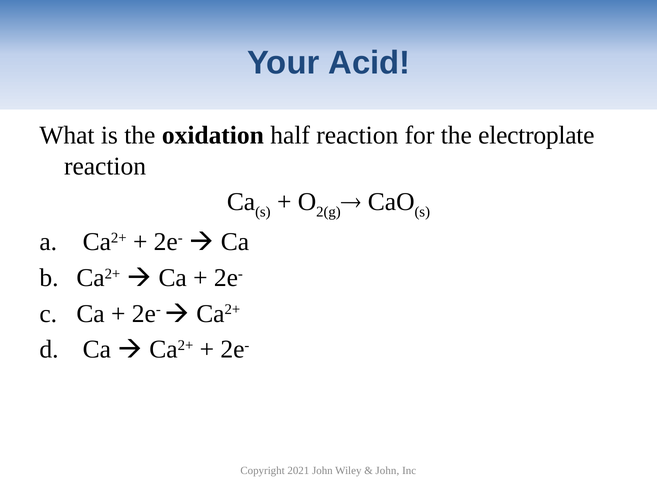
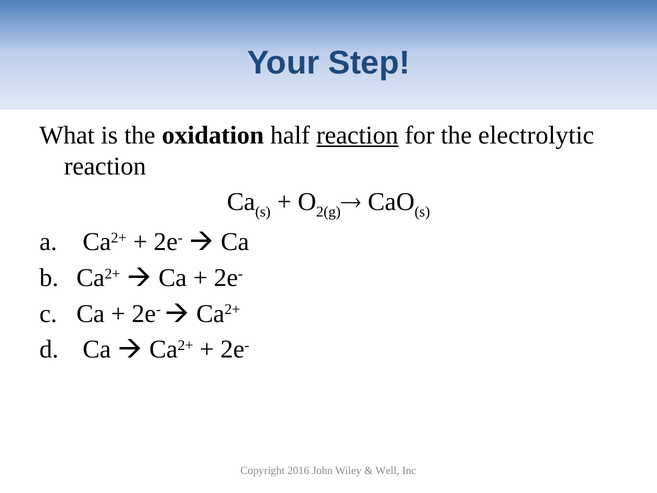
Acid: Acid -> Step
reaction at (357, 135) underline: none -> present
electroplate: electroplate -> electrolytic
2021: 2021 -> 2016
John at (387, 471): John -> Well
